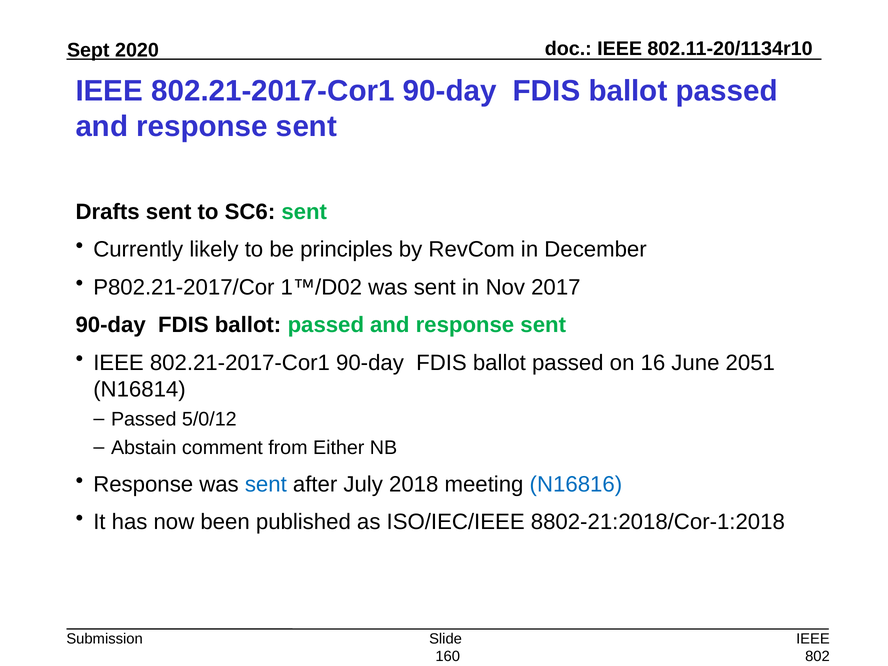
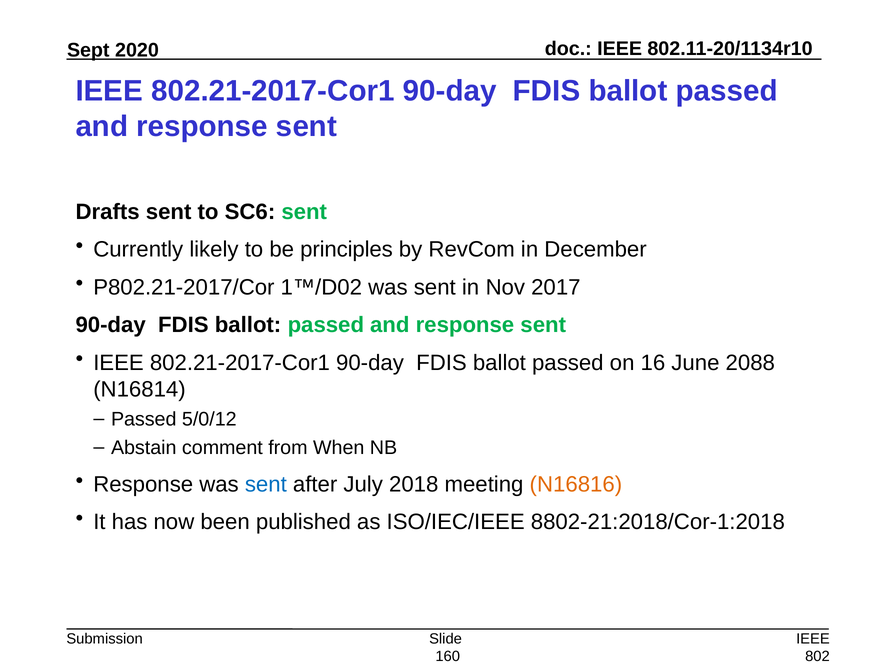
2051: 2051 -> 2088
Either: Either -> When
N16816 colour: blue -> orange
